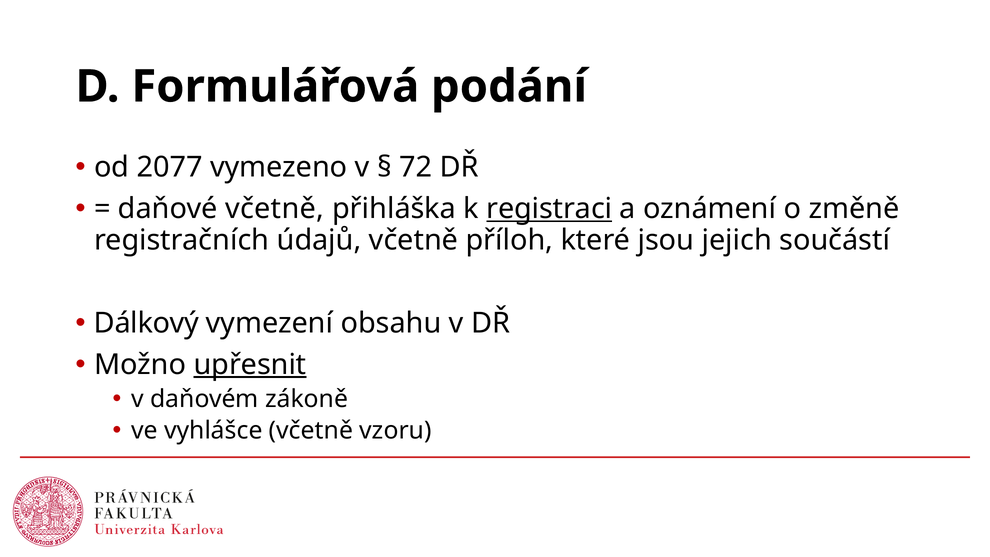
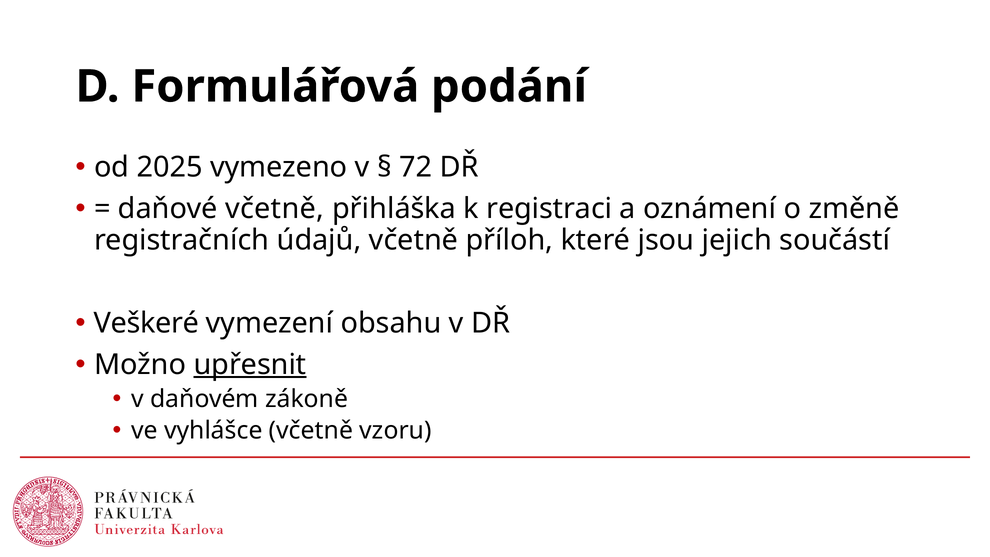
2077: 2077 -> 2025
registraci underline: present -> none
Dálkový: Dálkový -> Veškeré
